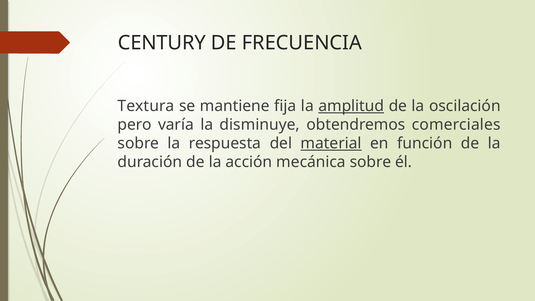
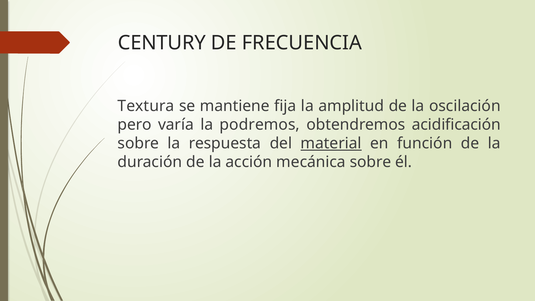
amplitud underline: present -> none
disminuye: disminuye -> podremos
comerciales: comerciales -> acidificación
